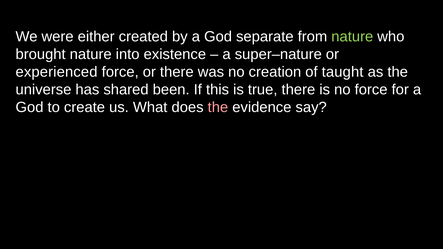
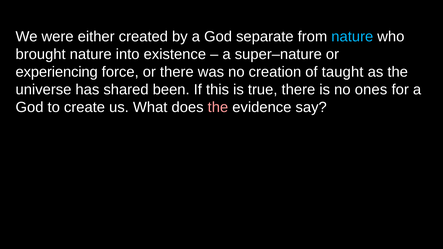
nature at (352, 37) colour: light green -> light blue
experienced: experienced -> experiencing
no force: force -> ones
